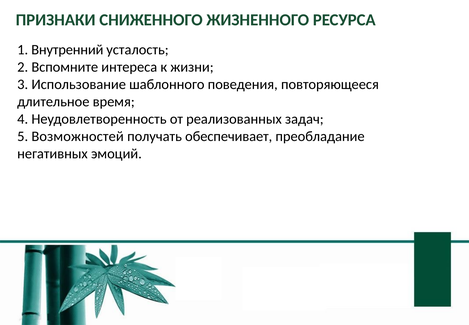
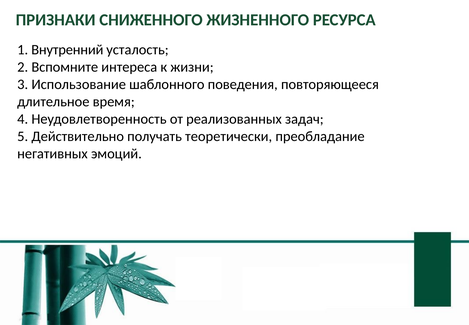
Возможностей: Возможностей -> Действительно
обеспечивает: обеспечивает -> теоретически
